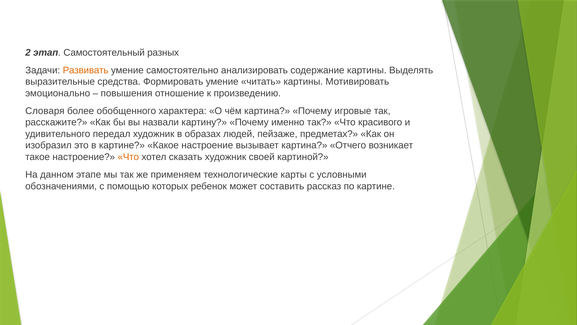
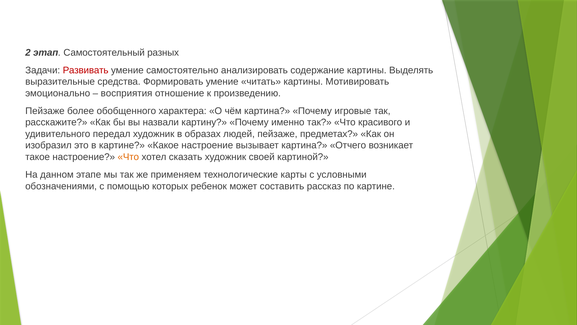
Развивать colour: orange -> red
повышения: повышения -> восприятия
Словаря at (45, 111): Словаря -> Пейзаже
